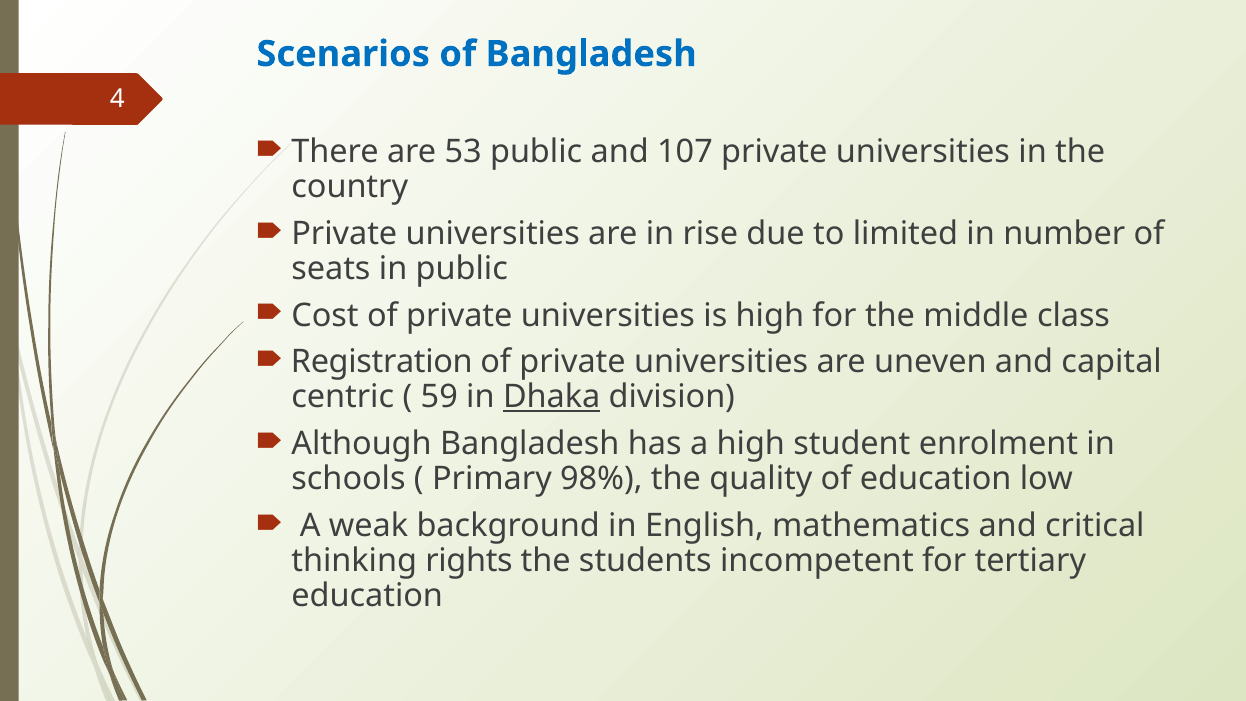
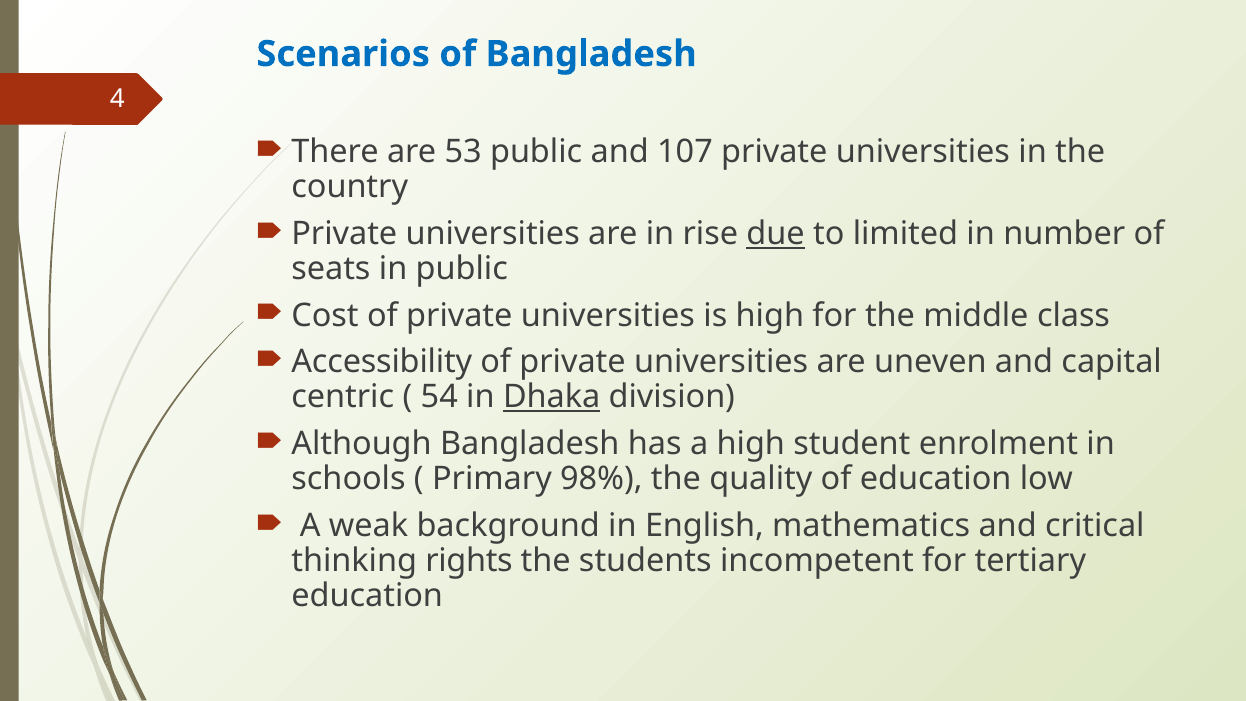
due underline: none -> present
Registration: Registration -> Accessibility
59: 59 -> 54
